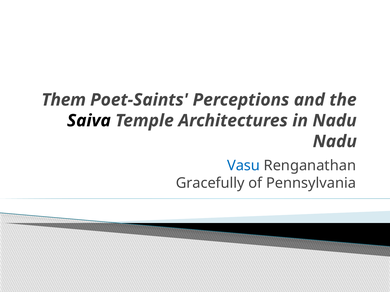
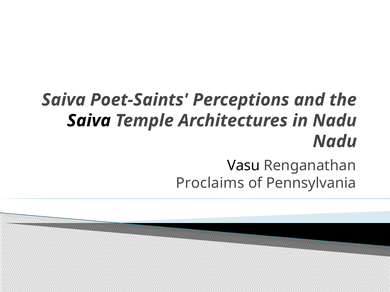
Them at (64, 100): Them -> Saiva
Vasu colour: blue -> black
Gracefully: Gracefully -> Proclaims
